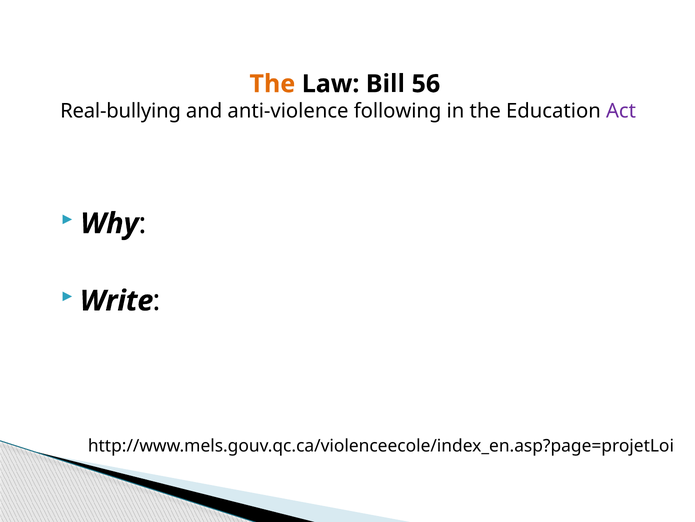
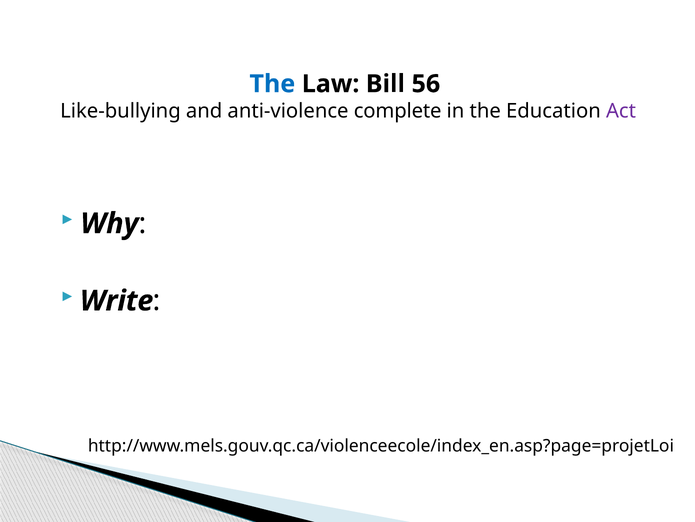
The at (272, 84) colour: orange -> blue
Real-bullying: Real-bullying -> Like-bullying
following: following -> complete
